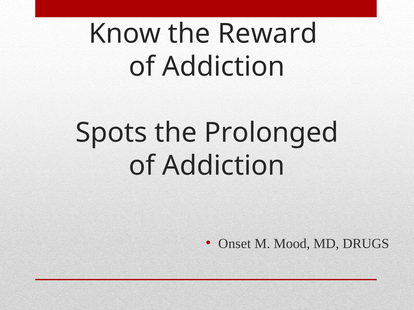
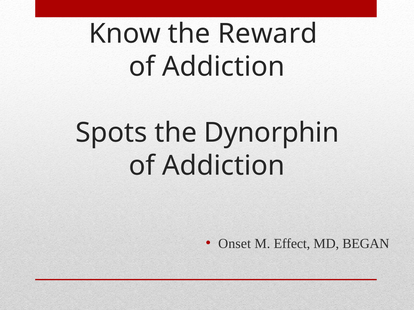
Prolonged: Prolonged -> Dynorphin
Mood: Mood -> Effect
DRUGS: DRUGS -> BEGAN
